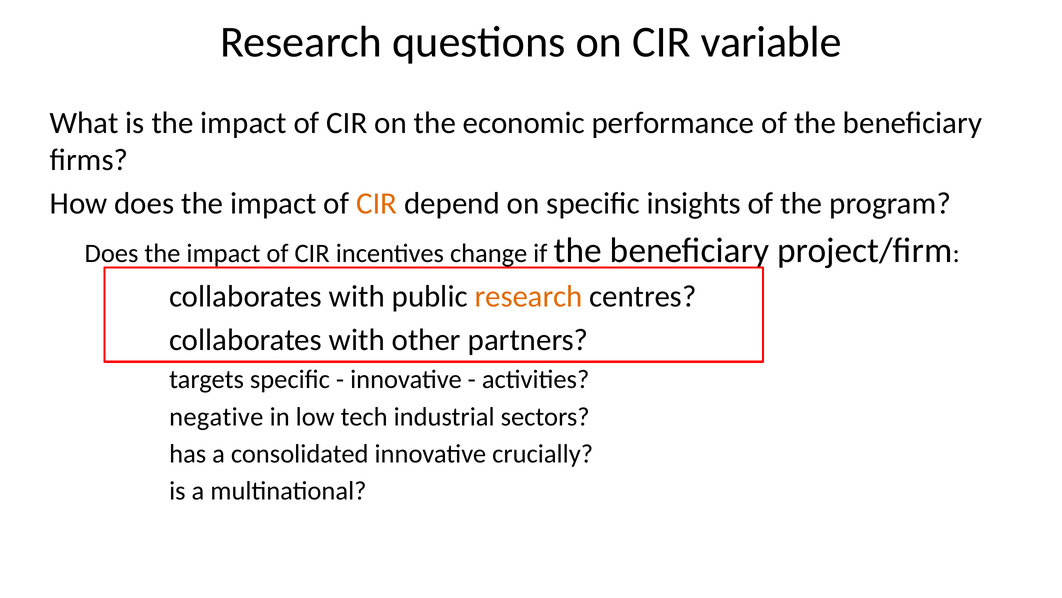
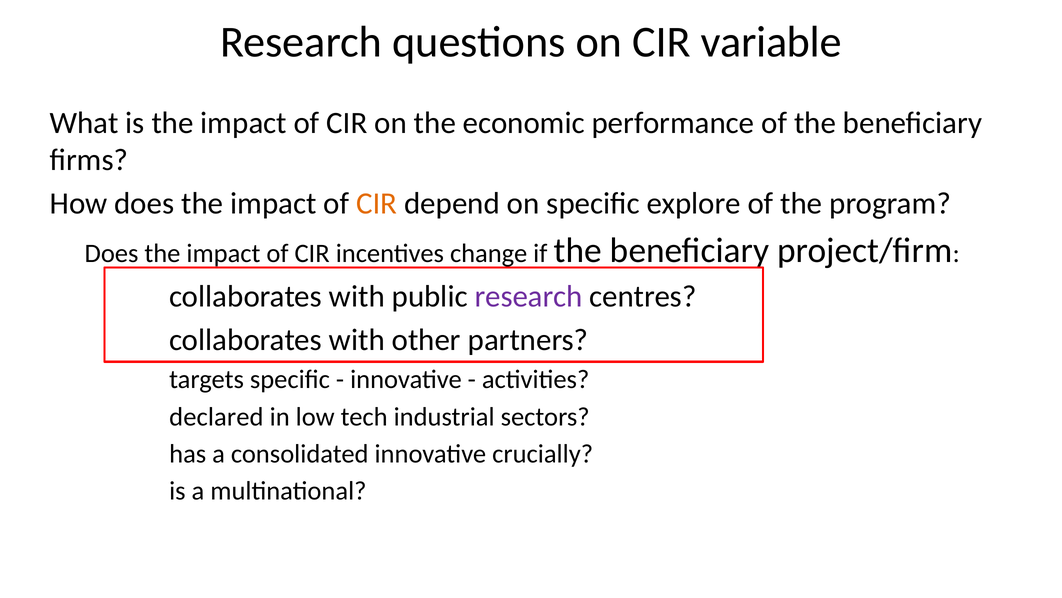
insights: insights -> explore
research at (529, 296) colour: orange -> purple
negative: negative -> declared
